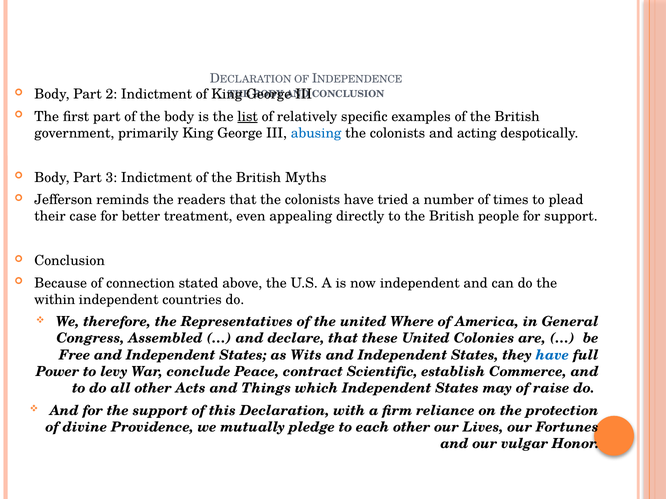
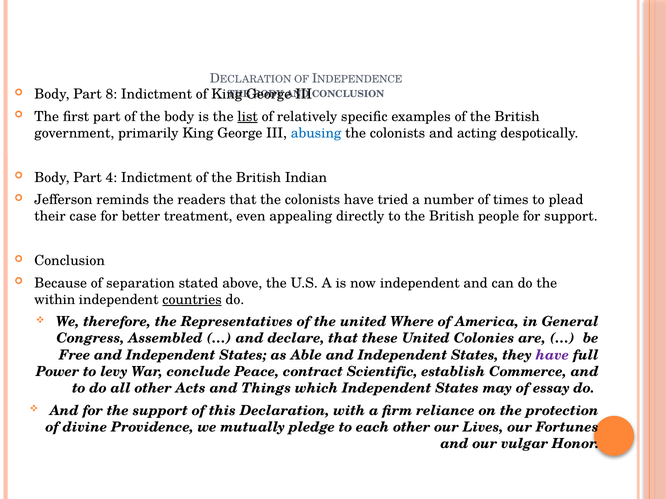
2: 2 -> 8
3: 3 -> 4
Myths: Myths -> Indian
connection: connection -> separation
countries underline: none -> present
Wits: Wits -> Able
have at (552, 355) colour: blue -> purple
raise: raise -> essay
